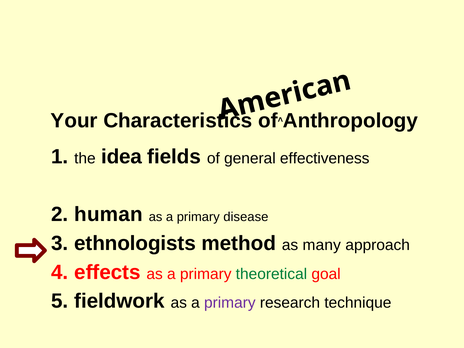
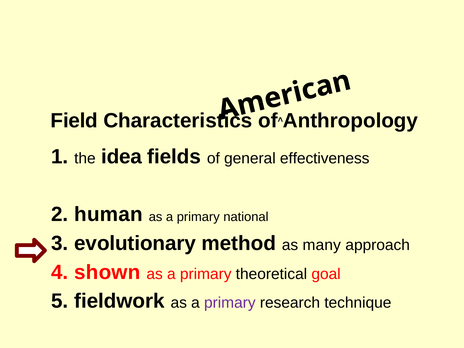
Your: Your -> Field
disease: disease -> national
ethnologists: ethnologists -> evolutionary
effects: effects -> shown
theoretical colour: green -> black
